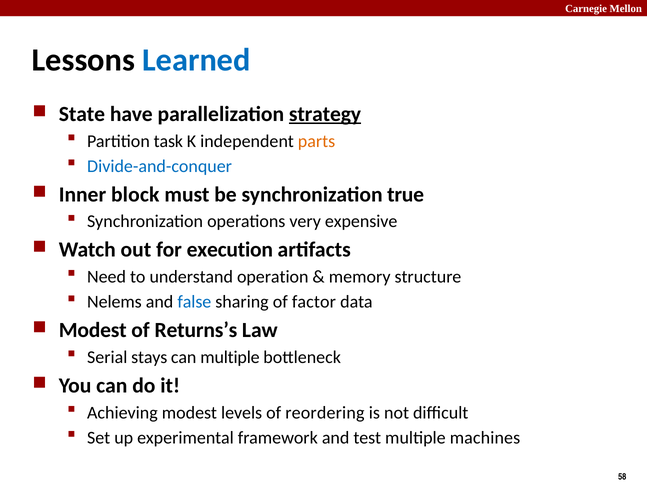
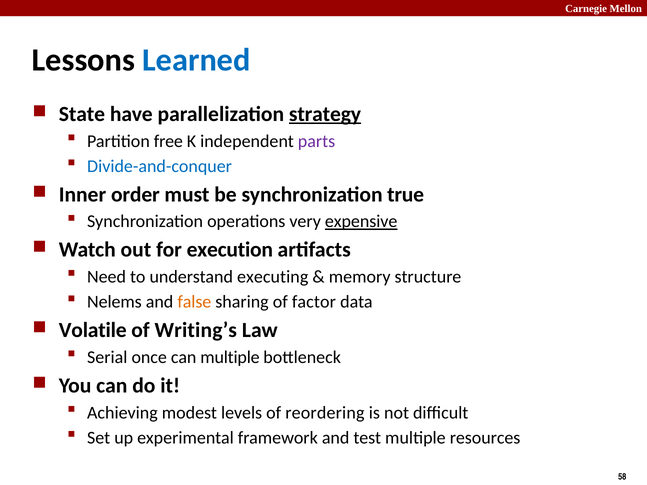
task: task -> free
parts colour: orange -> purple
block: block -> order
expensive underline: none -> present
operation: operation -> executing
false colour: blue -> orange
Modest at (93, 330): Modest -> Volatile
Returns’s: Returns’s -> Writing’s
stays: stays -> once
machines: machines -> resources
